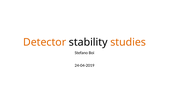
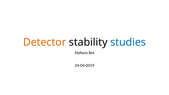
studies colour: orange -> blue
